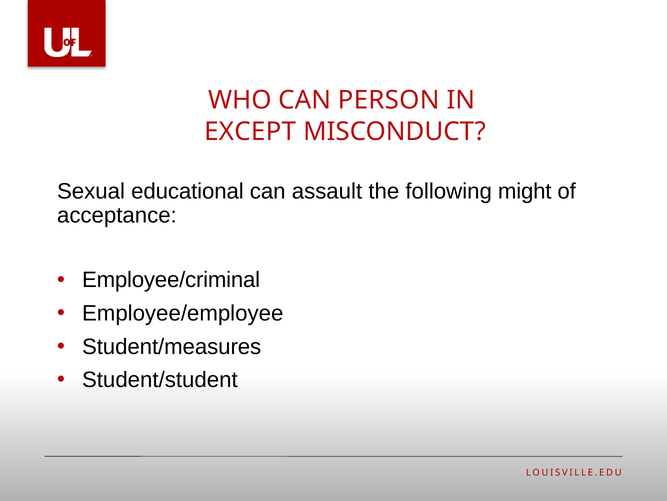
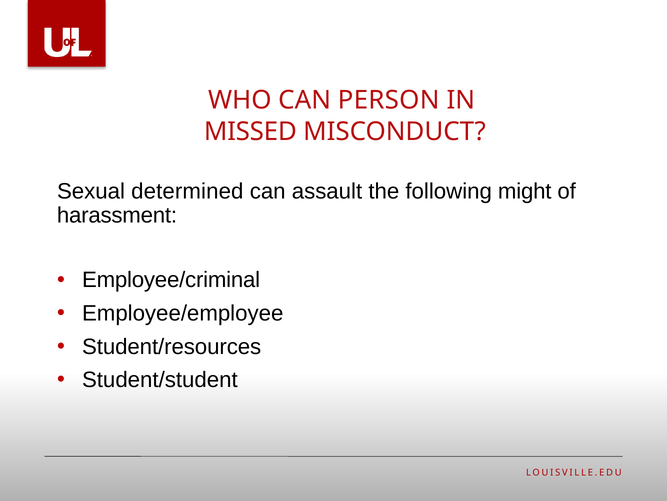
EXCEPT: EXCEPT -> MISSED
educational: educational -> determined
acceptance: acceptance -> harassment
Student/measures: Student/measures -> Student/resources
